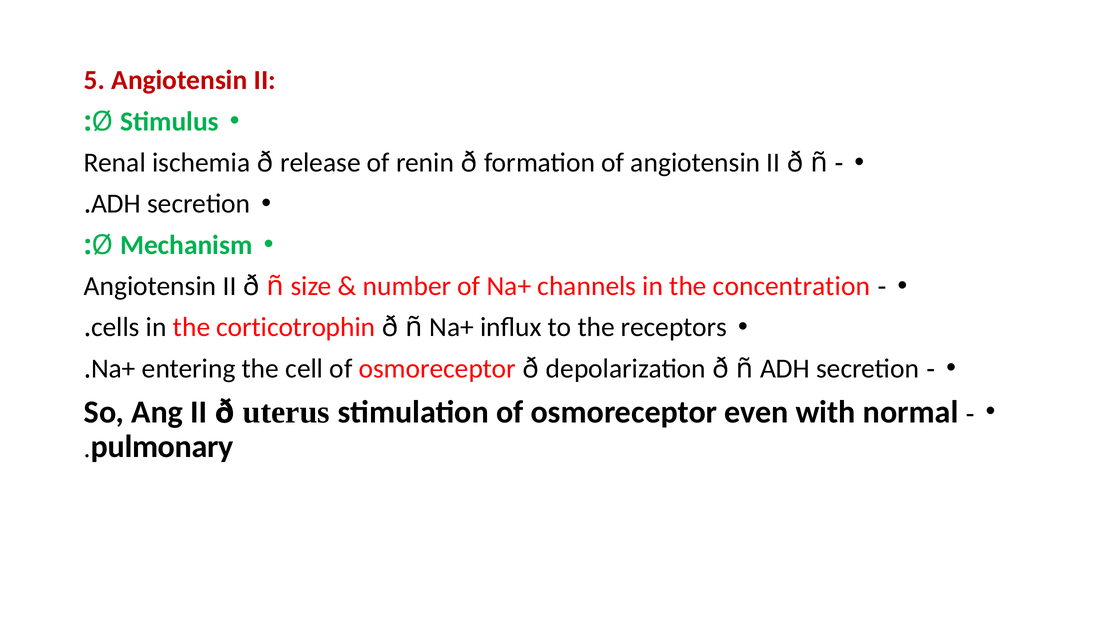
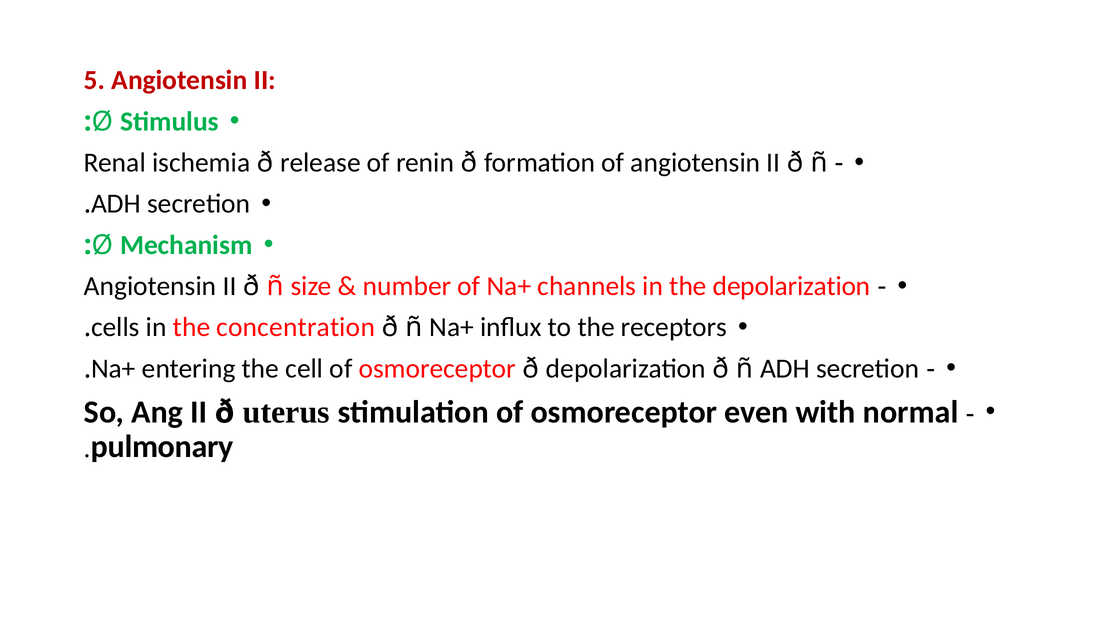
the concentration: concentration -> depolarization
corticotrophin: corticotrophin -> concentration
